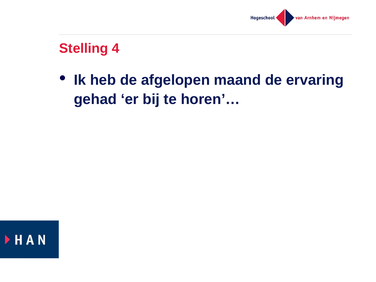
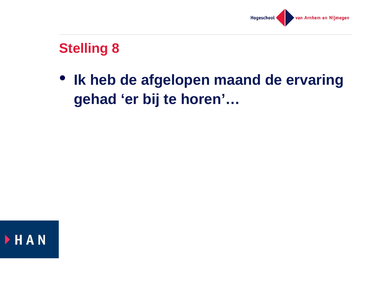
4: 4 -> 8
